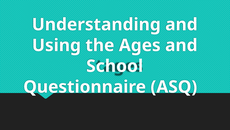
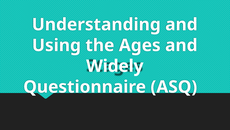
School: School -> Widely
